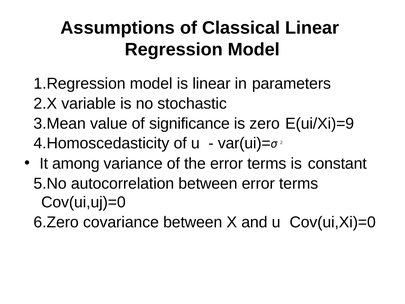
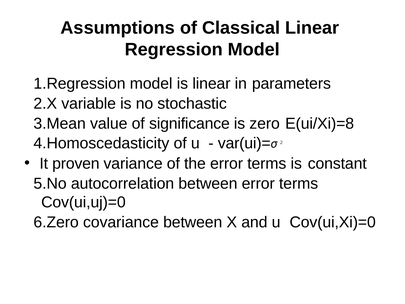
E(ui/Xi)=9: E(ui/Xi)=9 -> E(ui/Xi)=8
among: among -> proven
